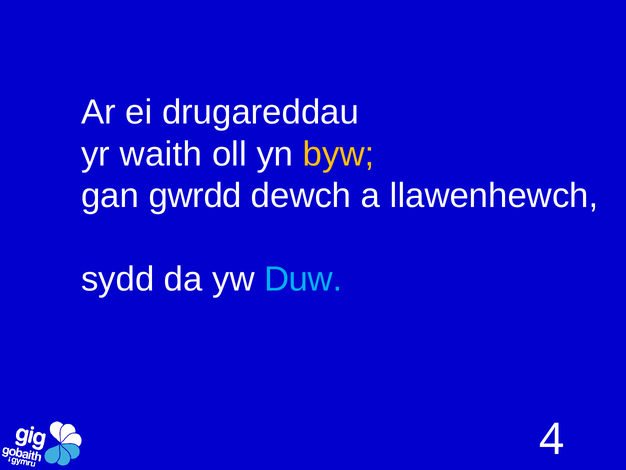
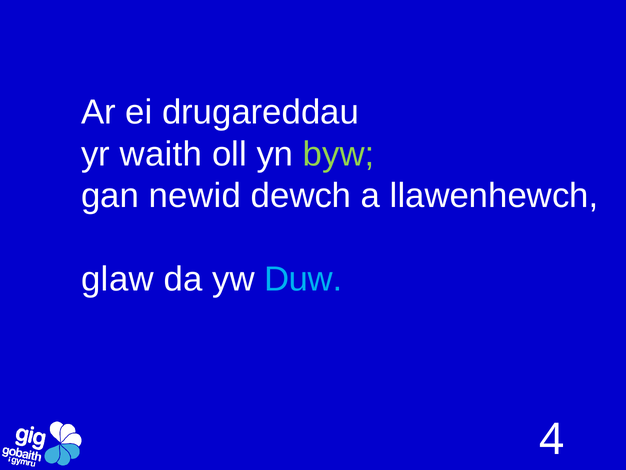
byw colour: yellow -> light green
gwrdd: gwrdd -> newid
sydd: sydd -> glaw
